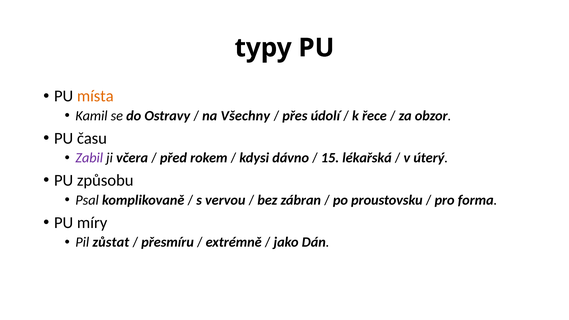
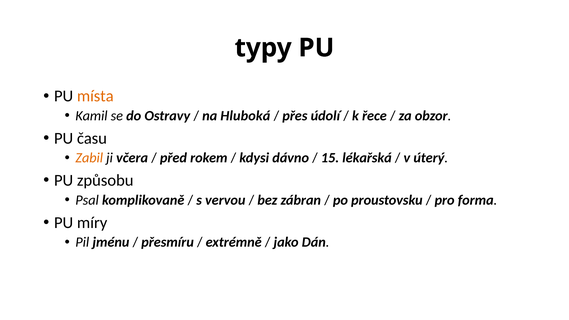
Všechny: Všechny -> Hluboká
Zabil colour: purple -> orange
zůstat: zůstat -> jménu
